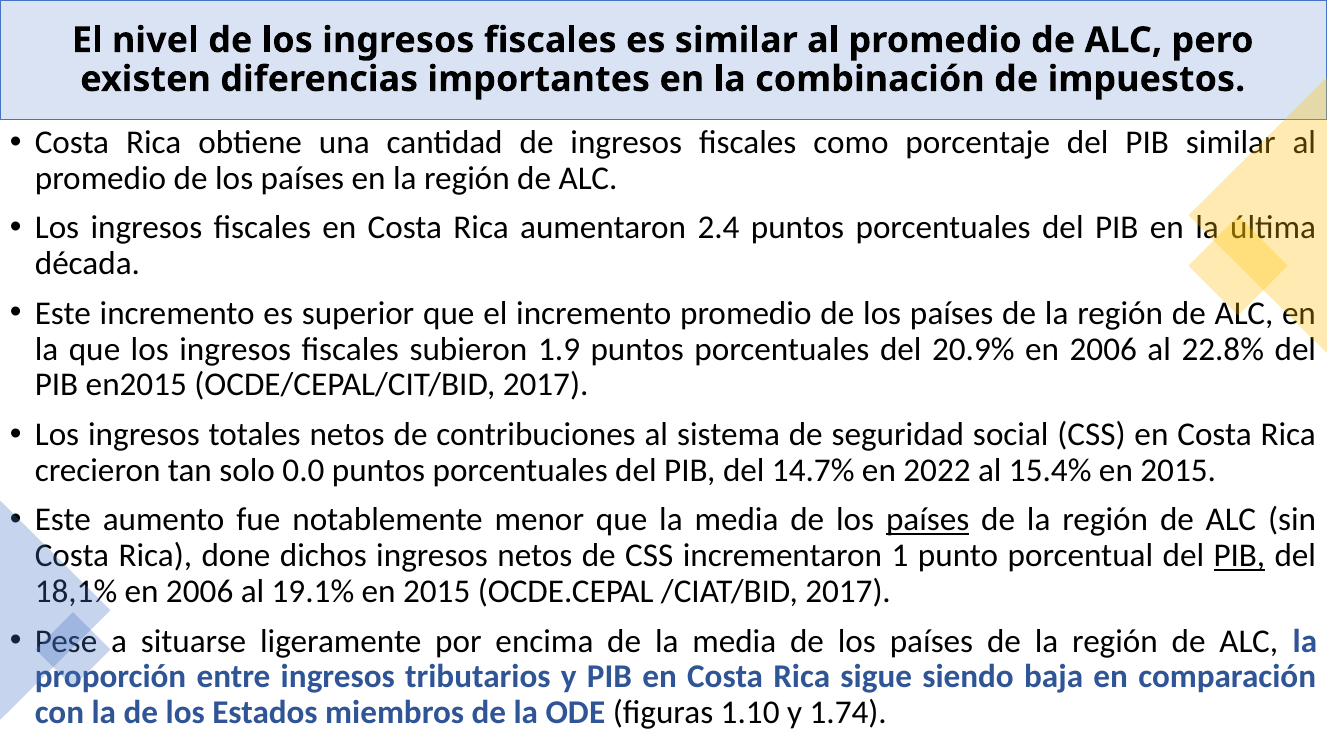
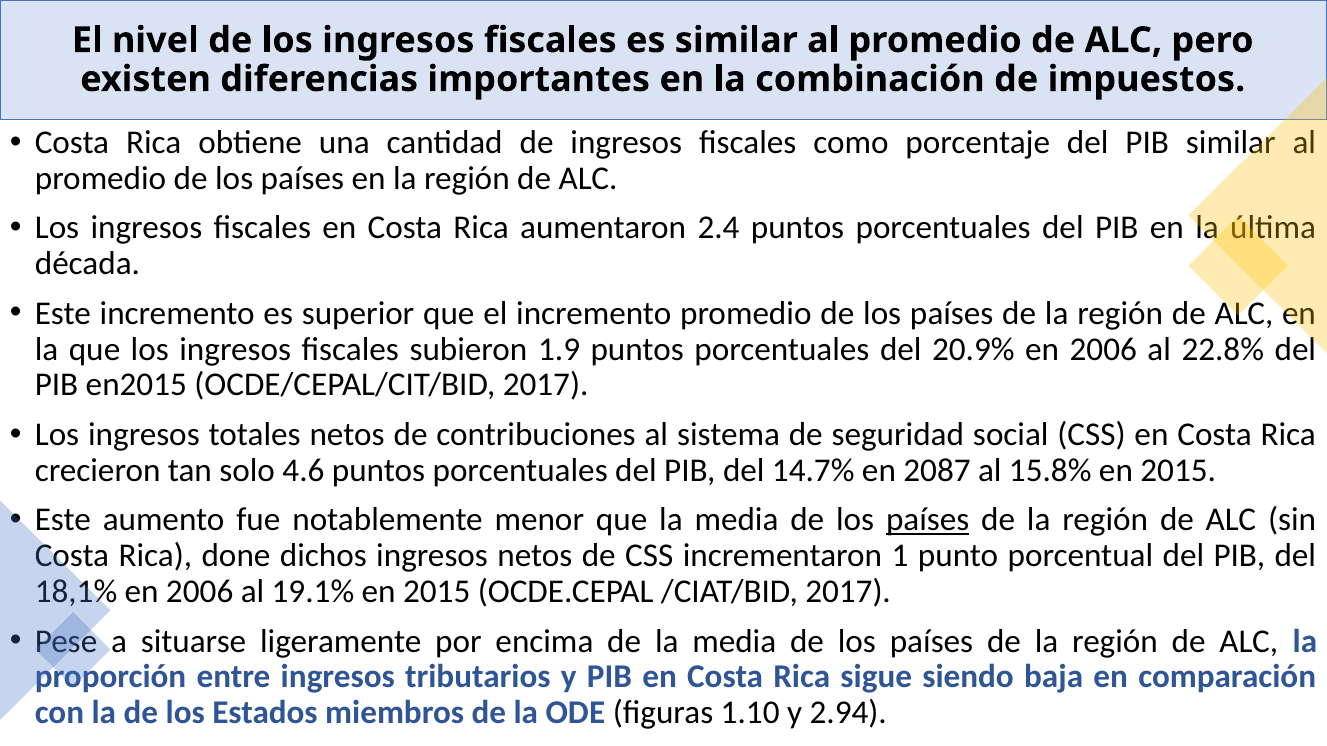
0.0: 0.0 -> 4.6
2022: 2022 -> 2087
15.4%: 15.4% -> 15.8%
PIB at (1239, 556) underline: present -> none
1.74: 1.74 -> 2.94
